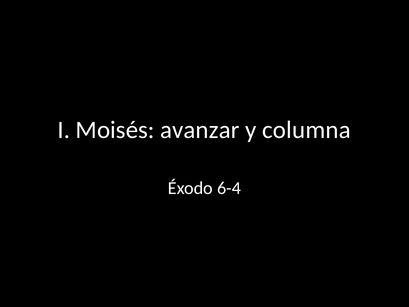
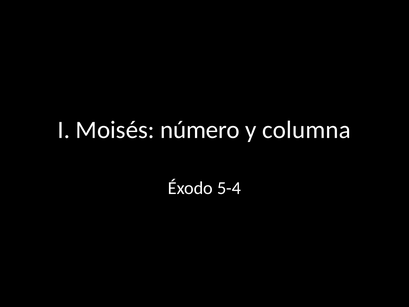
avanzar: avanzar -> número
6-4: 6-4 -> 5-4
